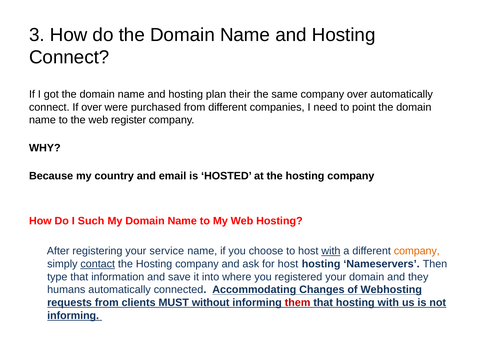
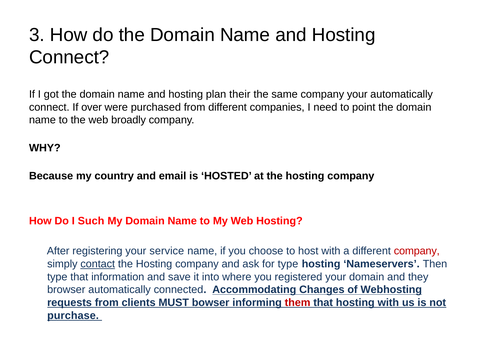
company over: over -> your
register: register -> broadly
with at (331, 251) underline: present -> none
company at (417, 251) colour: orange -> red
for host: host -> type
humans: humans -> browser
without: without -> bowser
informing at (73, 315): informing -> purchase
